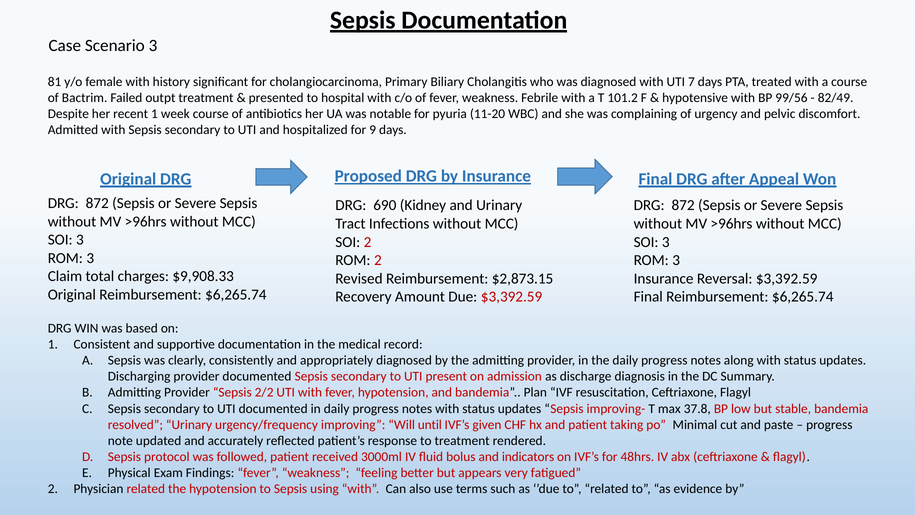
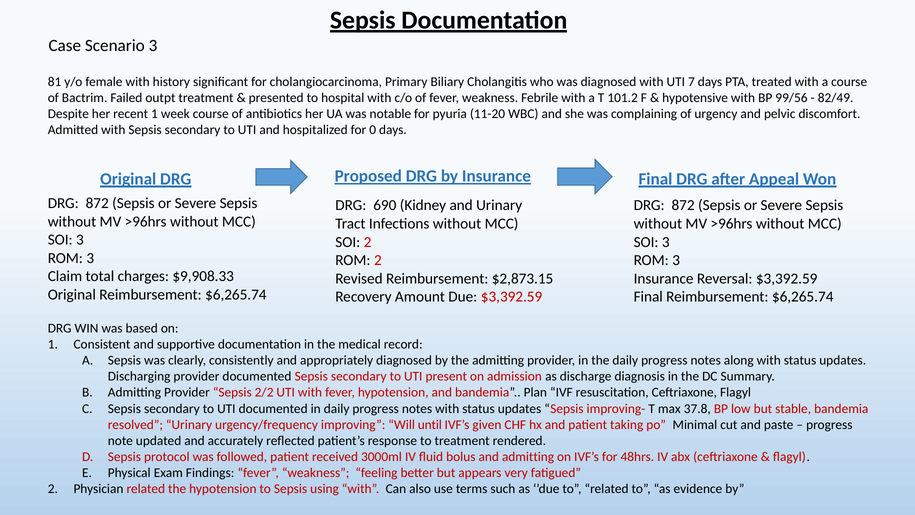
9: 9 -> 0
and indicators: indicators -> admitting
